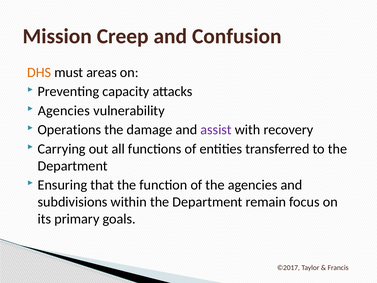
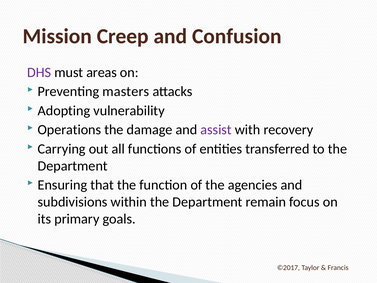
DHS colour: orange -> purple
capacity: capacity -> masters
Agencies at (64, 111): Agencies -> Adopting
